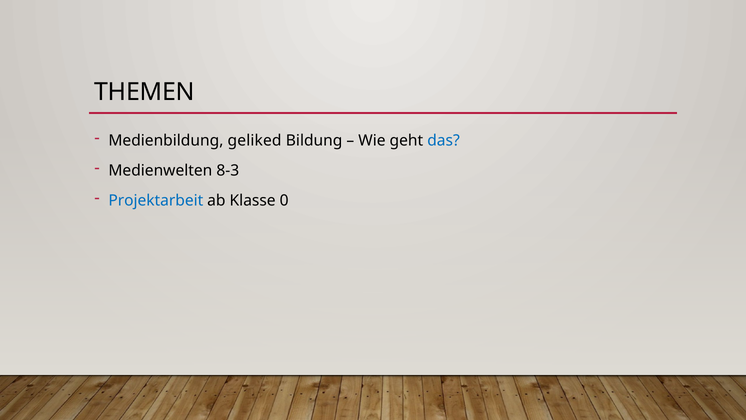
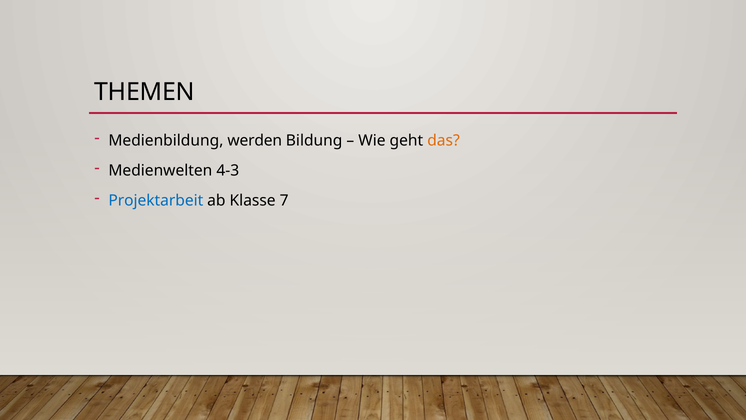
geliked: geliked -> werden
das colour: blue -> orange
8-3: 8-3 -> 4-3
0: 0 -> 7
